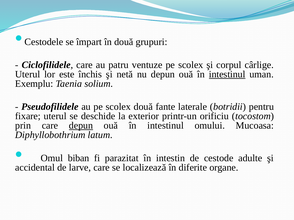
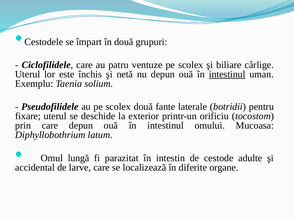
corpul: corpul -> biliare
depun at (81, 126) underline: present -> none
biban: biban -> lungă
